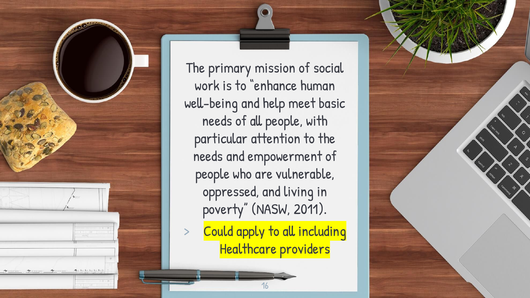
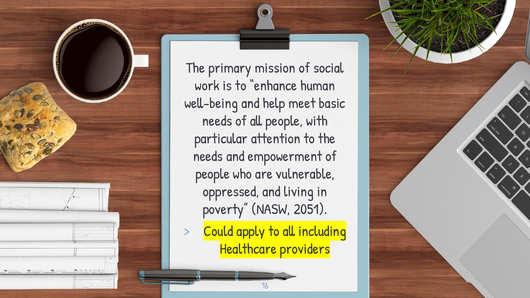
2011: 2011 -> 2051
